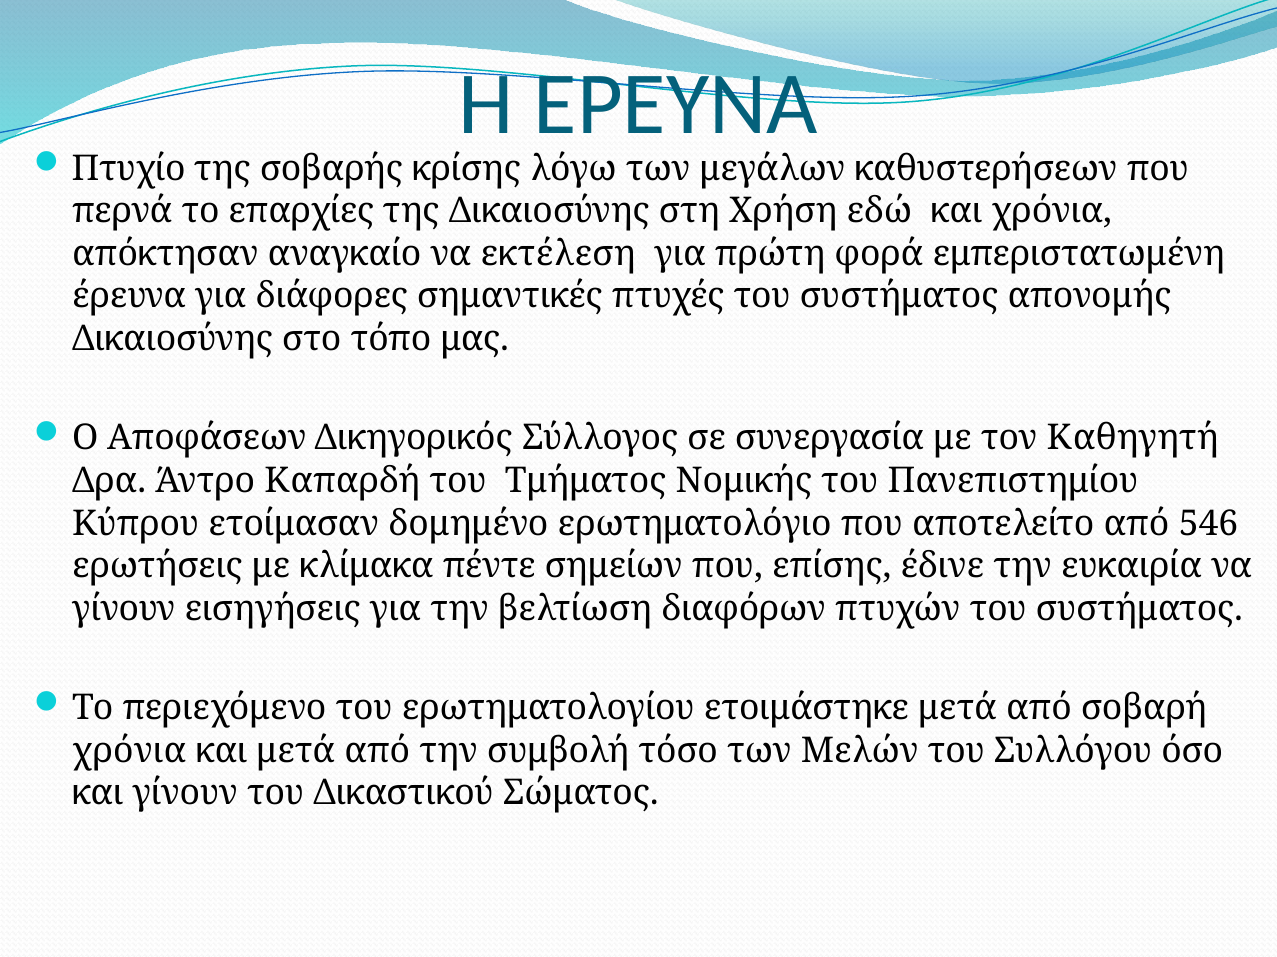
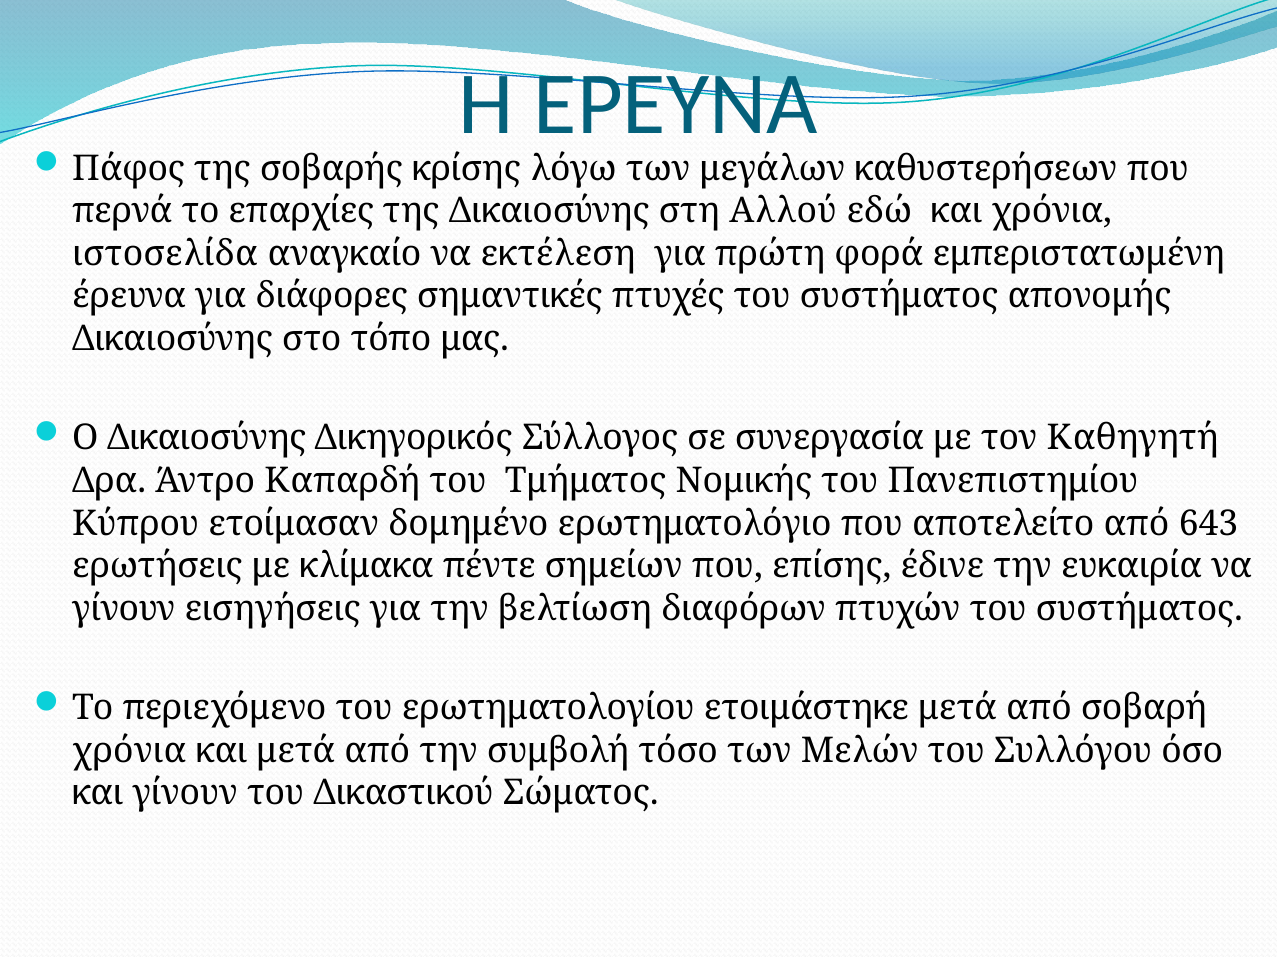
Πτυχίο: Πτυχίο -> Πάφος
Χρήση: Χρήση -> Αλλού
απόκτησαν: απόκτησαν -> ιστοσελίδα
Ο Αποφάσεων: Αποφάσεων -> Δικαιοσύνης
546: 546 -> 643
